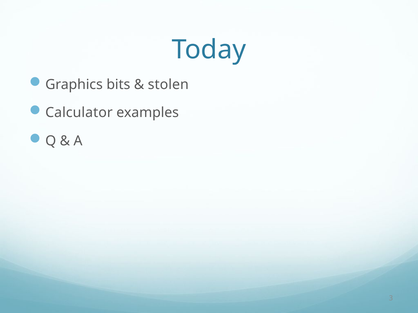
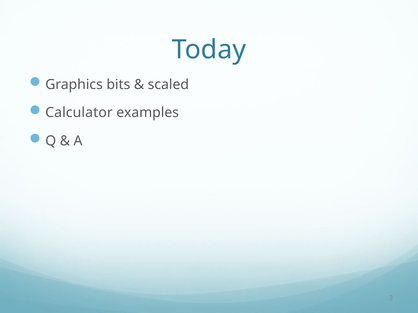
stolen: stolen -> scaled
